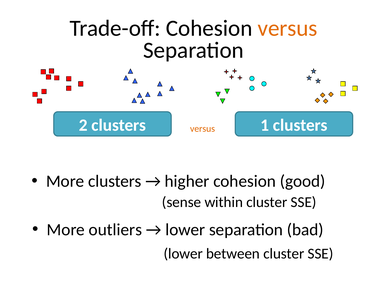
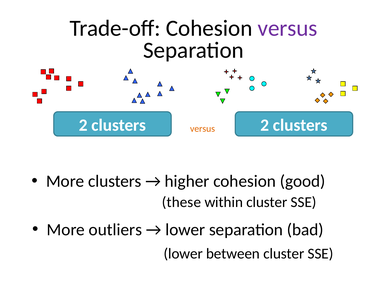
versus at (288, 28) colour: orange -> purple
clusters 1: 1 -> 2
sense: sense -> these
